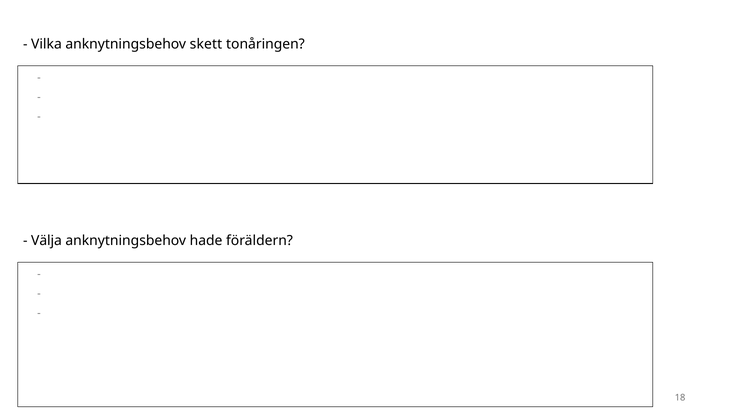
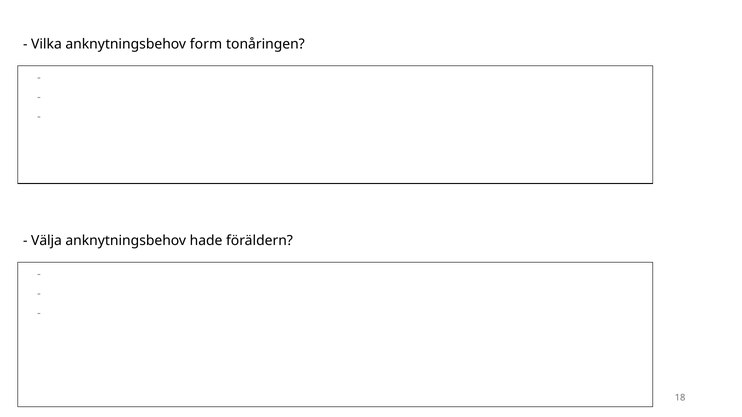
skett: skett -> form
